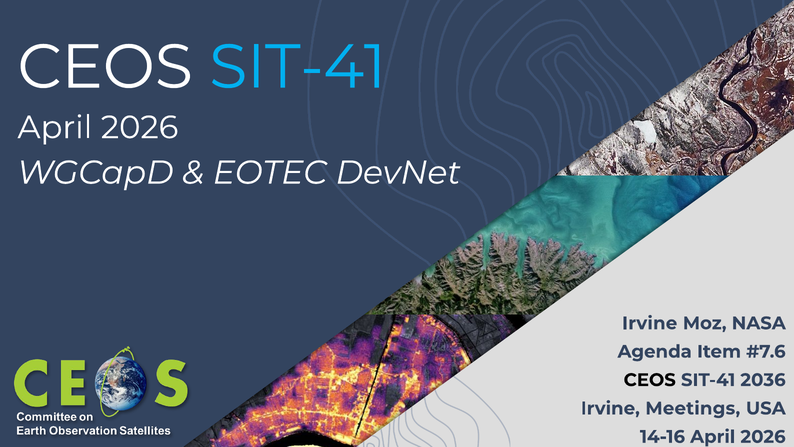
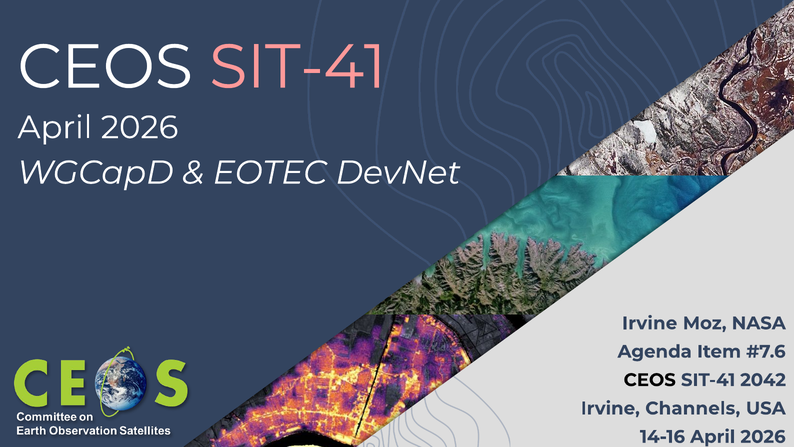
SIT-41 at (298, 67) colour: light blue -> pink
2036: 2036 -> 2042
Meetings: Meetings -> Channels
